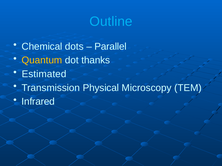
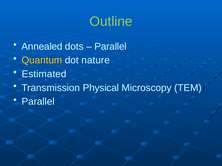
Outline colour: light blue -> light green
Chemical: Chemical -> Annealed
thanks: thanks -> nature
Infrared at (38, 102): Infrared -> Parallel
